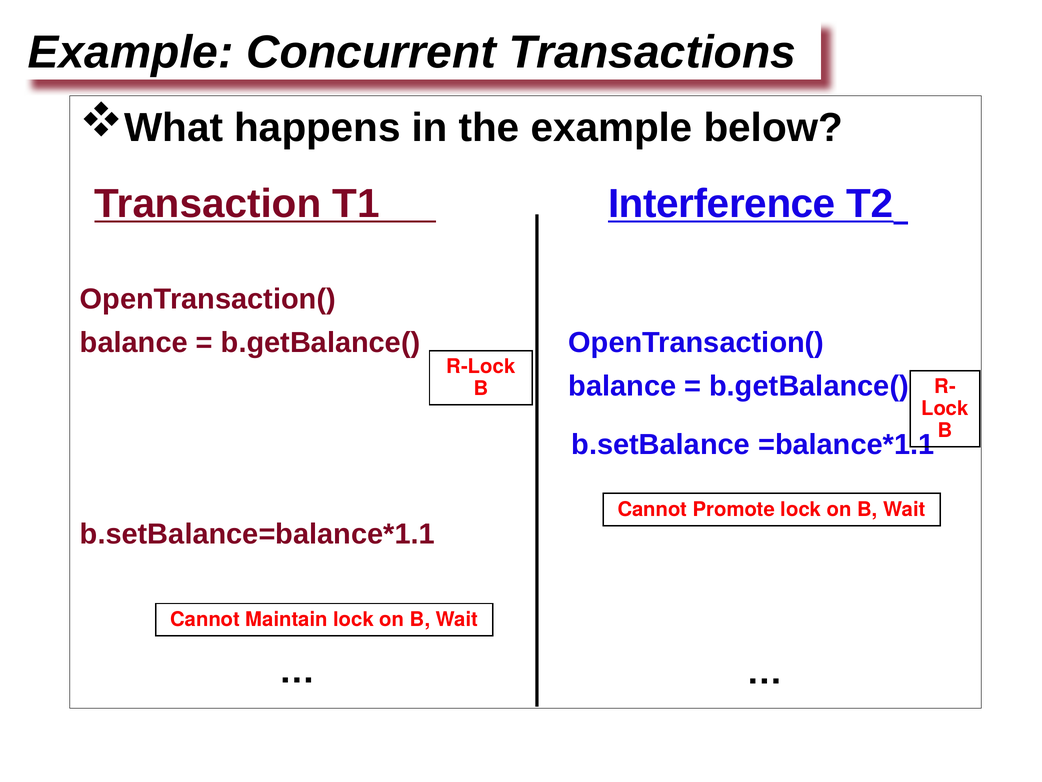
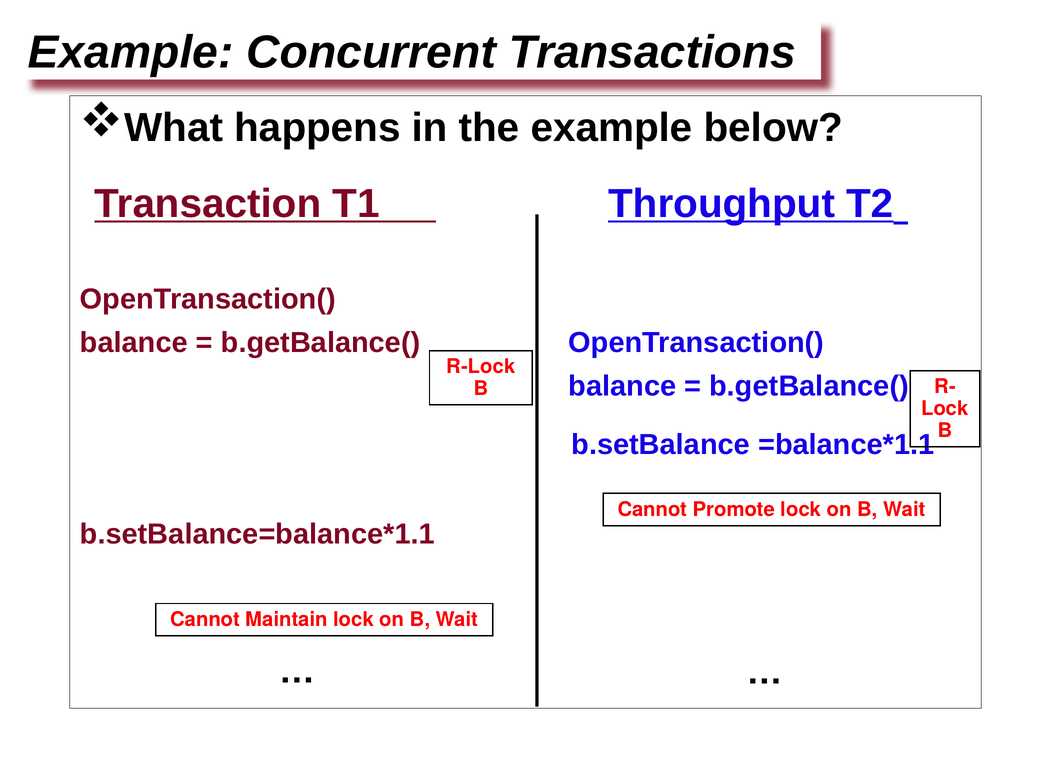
Interference: Interference -> Throughput
